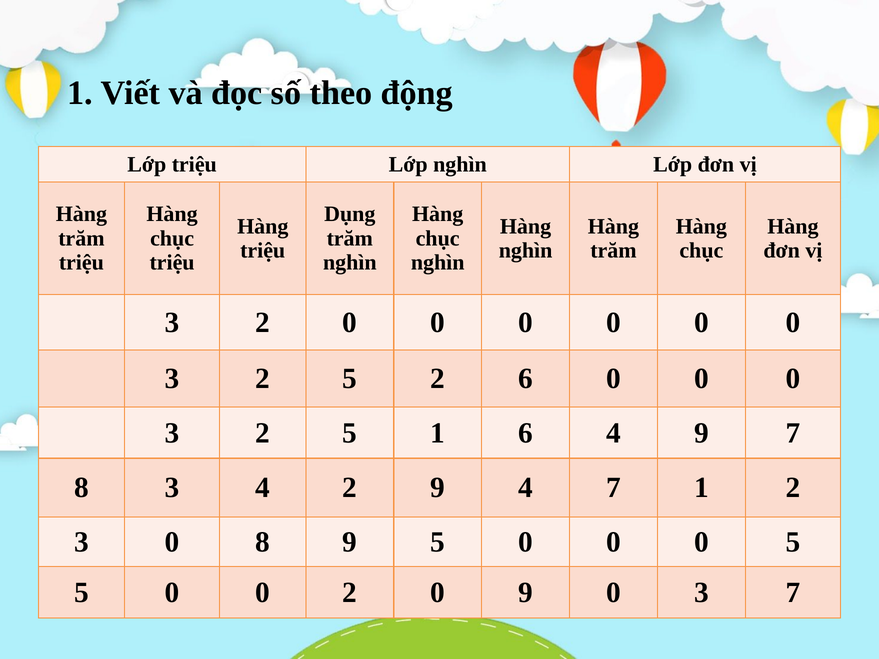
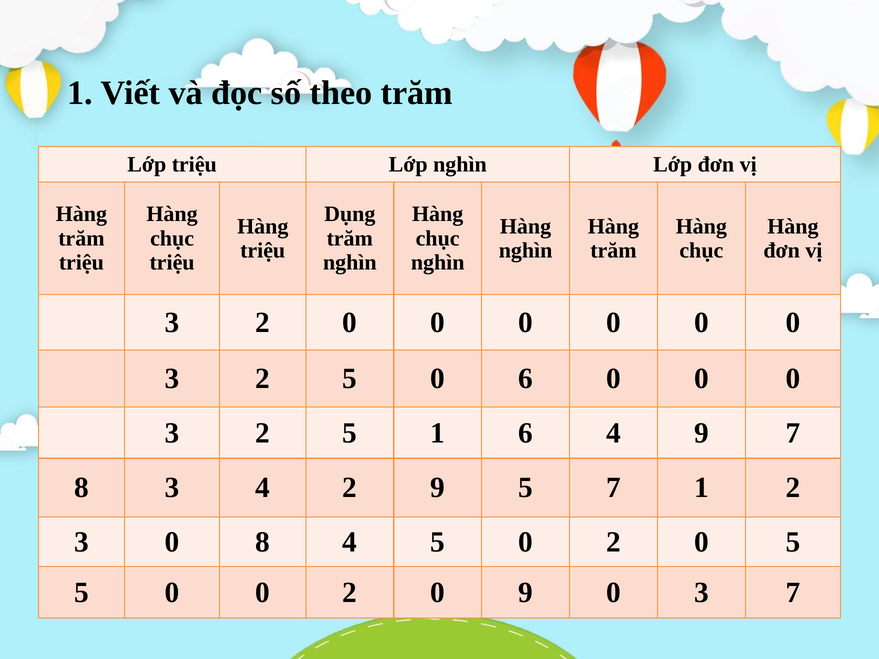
theo động: động -> trăm
2 5 2: 2 -> 0
9 4: 4 -> 5
8 9: 9 -> 4
0 at (614, 542): 0 -> 2
